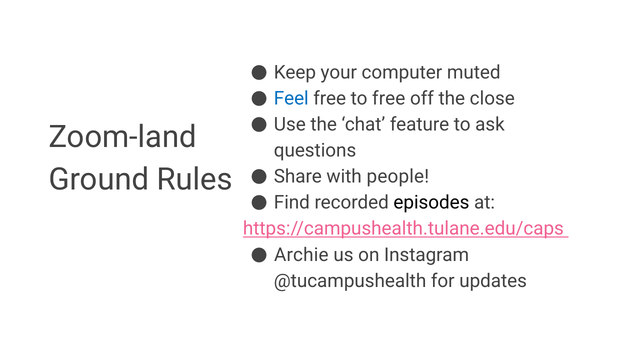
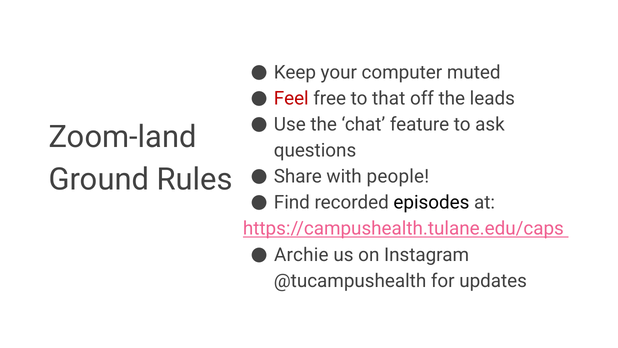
Feel colour: blue -> red
to free: free -> that
close: close -> leads
